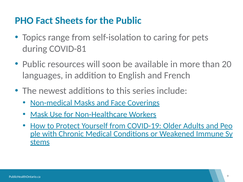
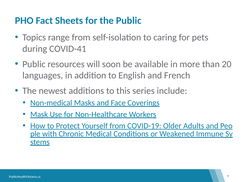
COVID-81: COVID-81 -> COVID-41
